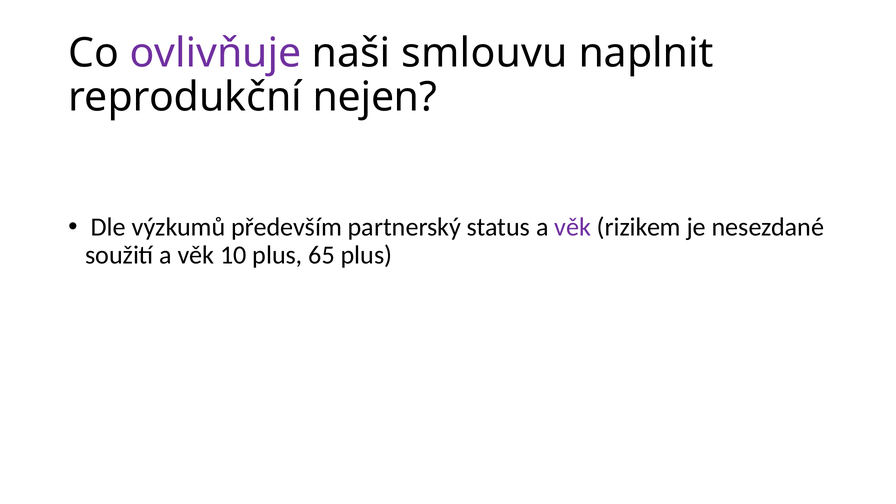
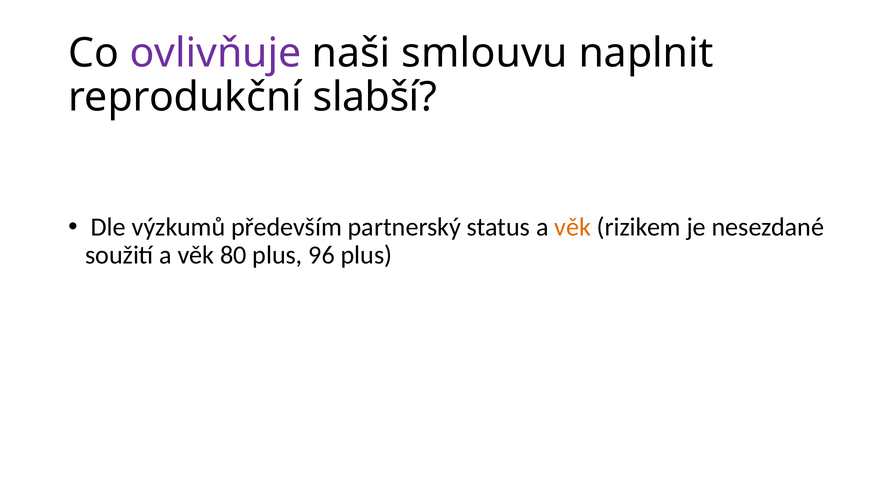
nejen: nejen -> slabší
věk at (573, 227) colour: purple -> orange
10: 10 -> 80
65: 65 -> 96
